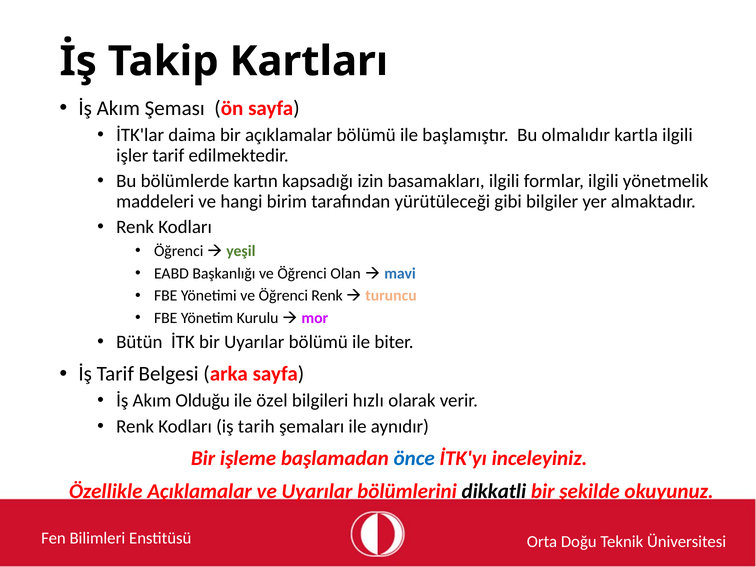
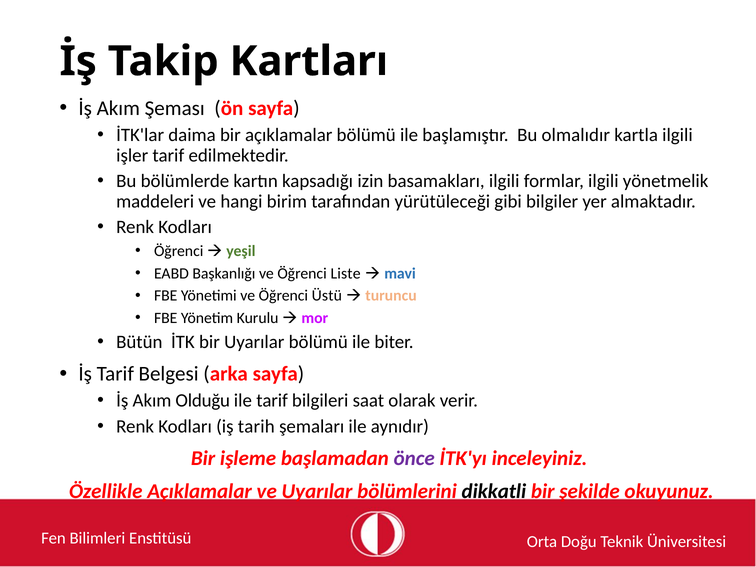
Olan: Olan -> Liste
Öğrenci Renk: Renk -> Üstü
ile özel: özel -> tarif
hızlı: hızlı -> saat
önce colour: blue -> purple
